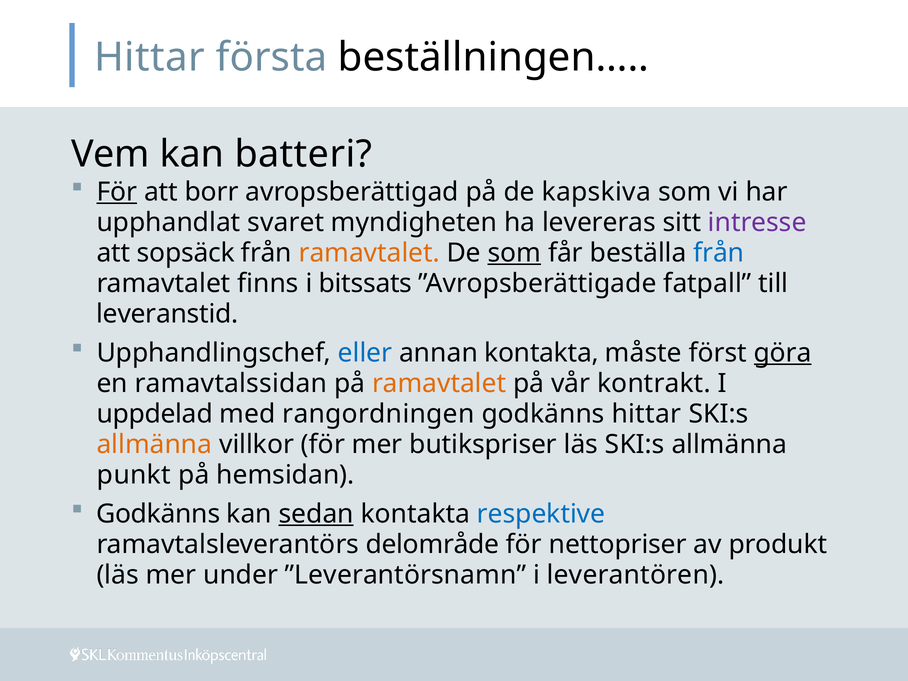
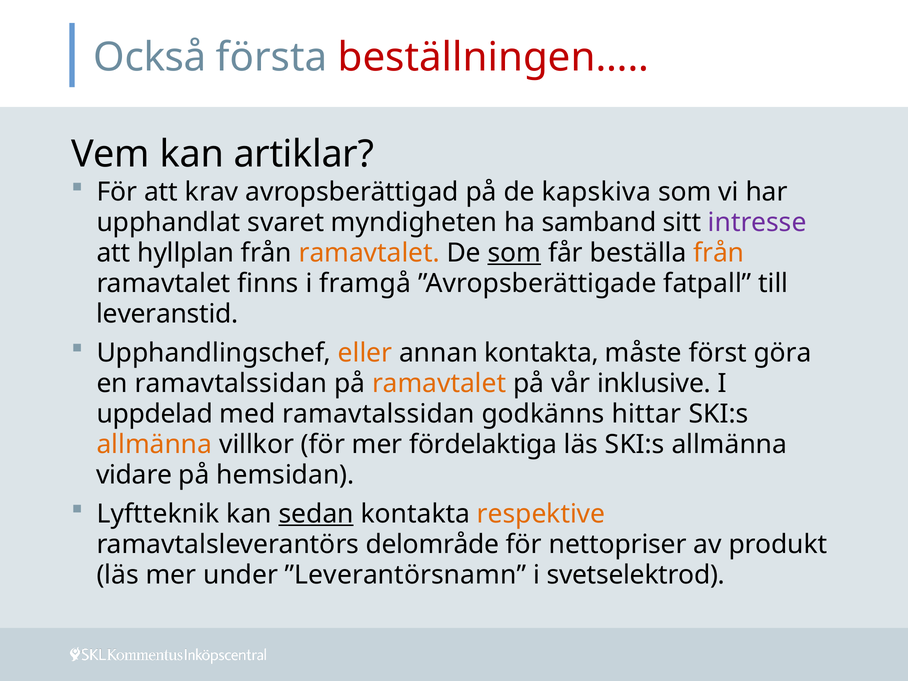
Hittar at (149, 58): Hittar -> Också
beställningen… colour: black -> red
batteri: batteri -> artiklar
För at (117, 192) underline: present -> none
borr: borr -> krav
levereras: levereras -> samband
sopsäck: sopsäck -> hyllplan
från at (719, 253) colour: blue -> orange
bitssats: bitssats -> framgå
eller colour: blue -> orange
göra underline: present -> none
kontrakt: kontrakt -> inklusive
med rangordningen: rangordningen -> ramavtalssidan
butikspriser: butikspriser -> fördelaktiga
punkt: punkt -> vidare
Godkänns at (158, 514): Godkänns -> Lyftteknik
respektive colour: blue -> orange
leverantören: leverantören -> svetselektrod
